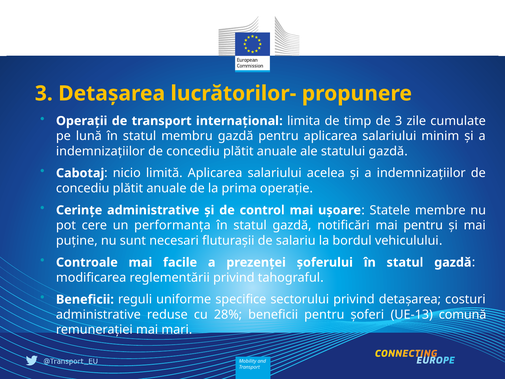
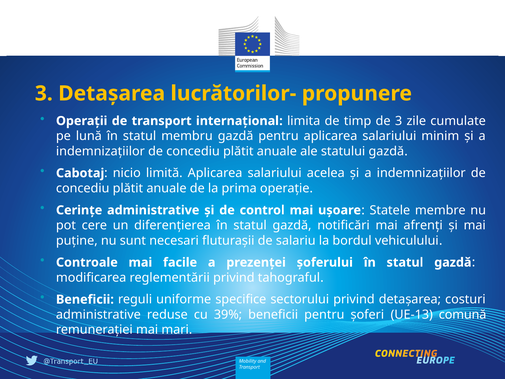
performanța: performanța -> diferențierea
mai pentru: pentru -> afrenți
28%: 28% -> 39%
